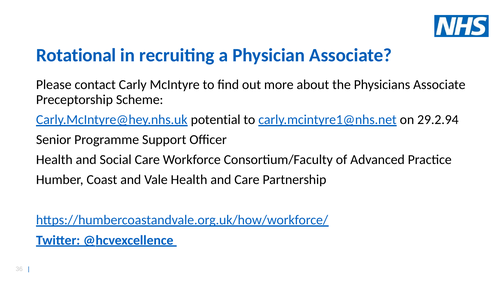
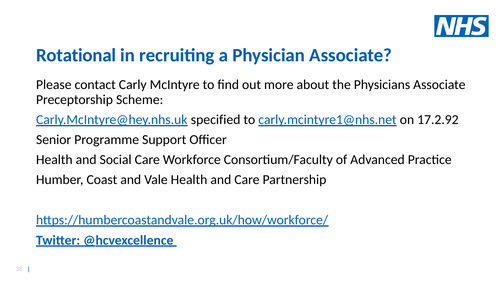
potential: potential -> specified
29.2.94: 29.2.94 -> 17.2.92
